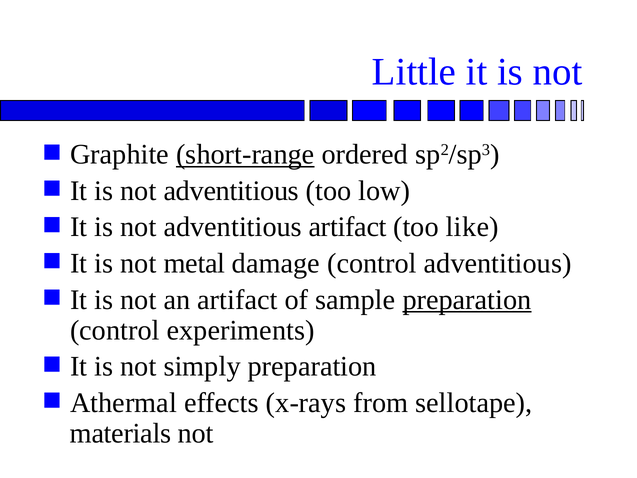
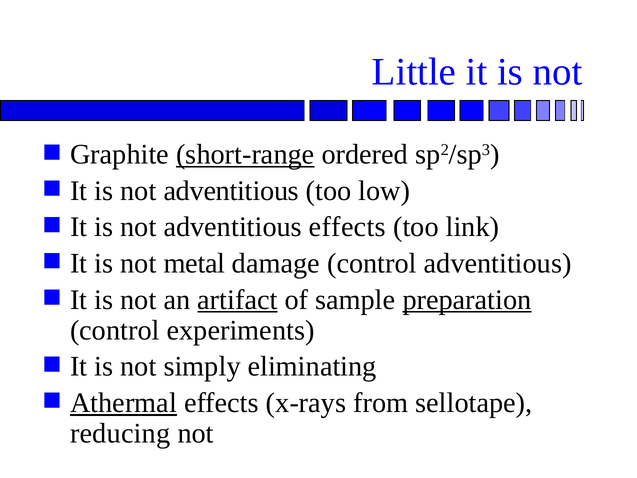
adventitious artifact: artifact -> effects
like: like -> link
artifact at (237, 300) underline: none -> present
simply preparation: preparation -> eliminating
Athermal underline: none -> present
materials: materials -> reducing
